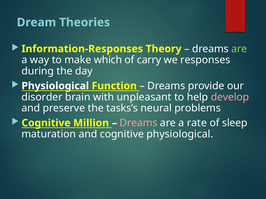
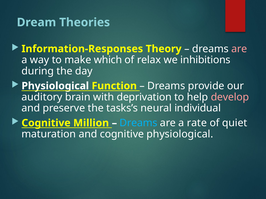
are at (239, 49) colour: light green -> pink
carry: carry -> relax
responses: responses -> inhibitions
disorder: disorder -> auditory
unpleasant: unpleasant -> deprivation
problems: problems -> individual
Dreams at (138, 123) colour: pink -> light blue
sleep: sleep -> quiet
